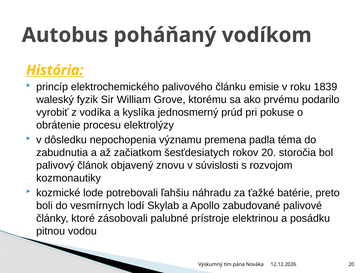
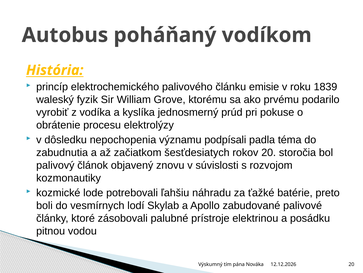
premena: premena -> podpísali
